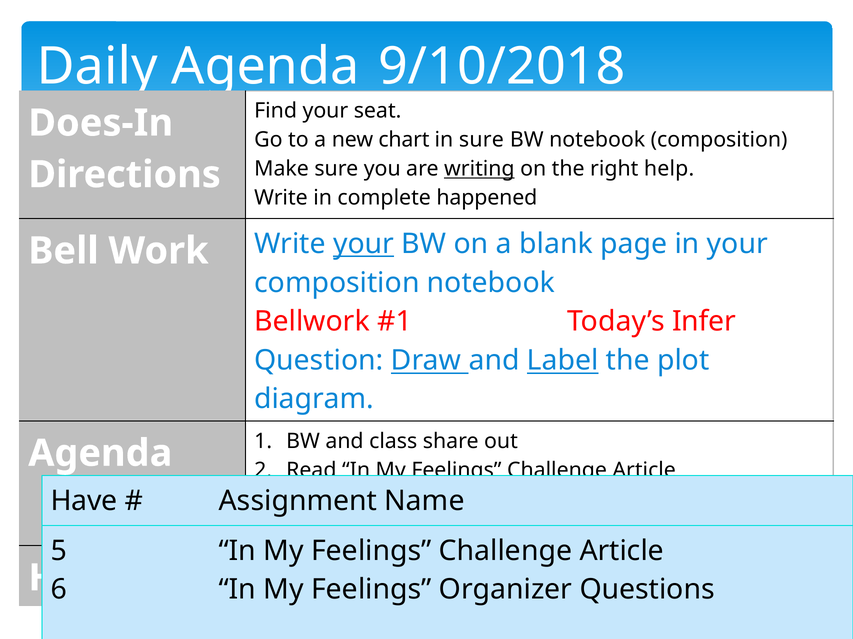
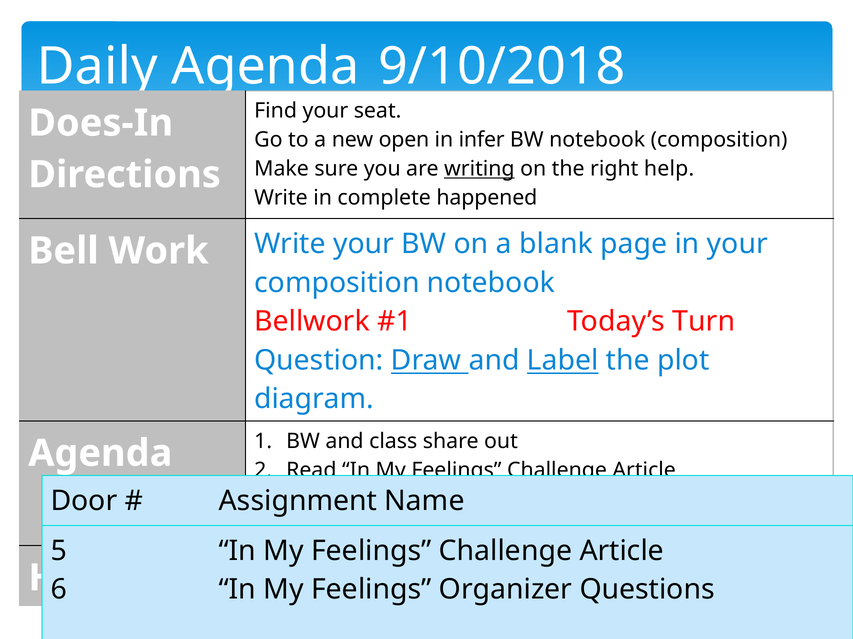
chart: chart -> open
in sure: sure -> infer
your at (364, 244) underline: present -> none
Infer: Infer -> Turn
Have: Have -> Door
